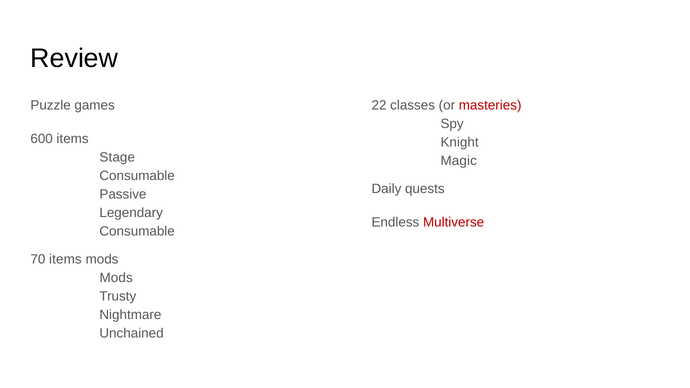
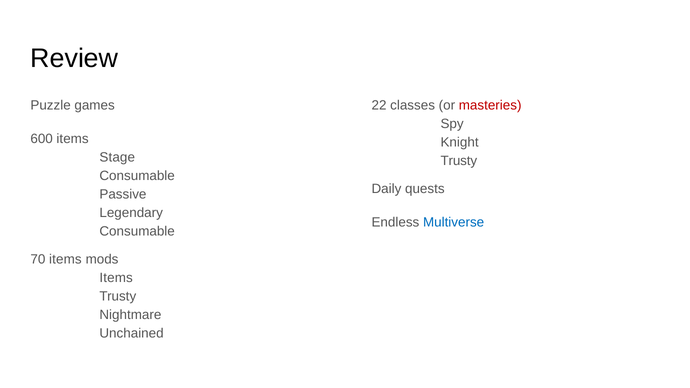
Magic at (459, 161): Magic -> Trusty
Multiverse colour: red -> blue
Mods at (116, 278): Mods -> Items
